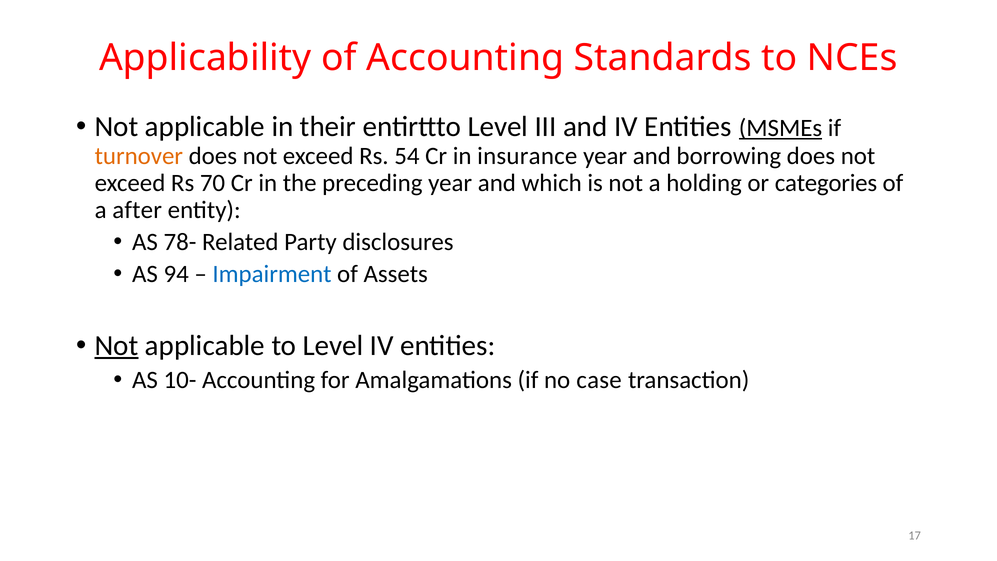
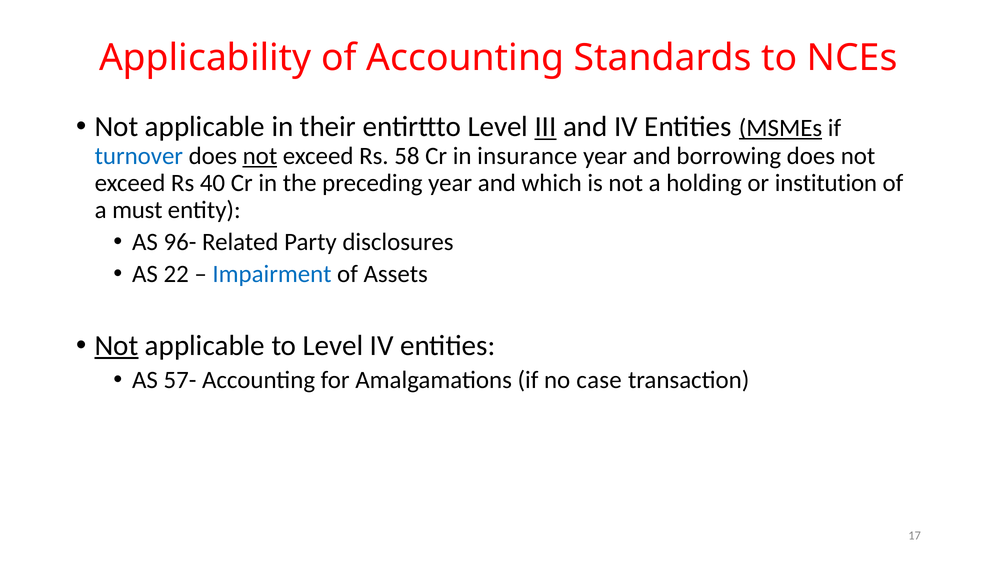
III underline: none -> present
turnover colour: orange -> blue
not at (260, 156) underline: none -> present
54: 54 -> 58
70: 70 -> 40
categories: categories -> institution
after: after -> must
78-: 78- -> 96-
94: 94 -> 22
10-: 10- -> 57-
